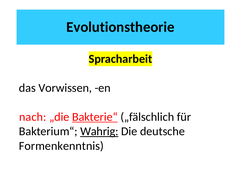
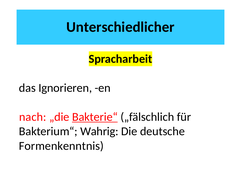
Evolutionstheorie: Evolutionstheorie -> Unterschiedlicher
Vorwissen: Vorwissen -> Ignorieren
Wahrig underline: present -> none
